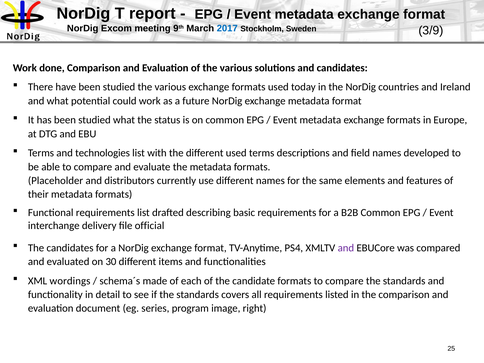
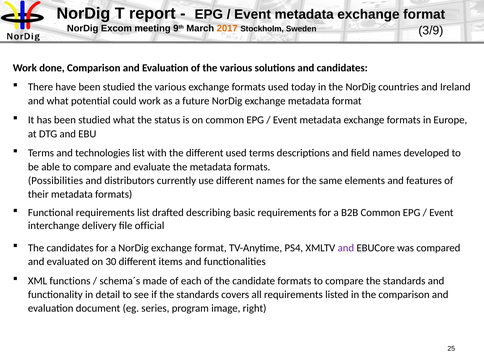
2017 colour: blue -> orange
Placeholder: Placeholder -> Possibilities
wordings: wordings -> functions
